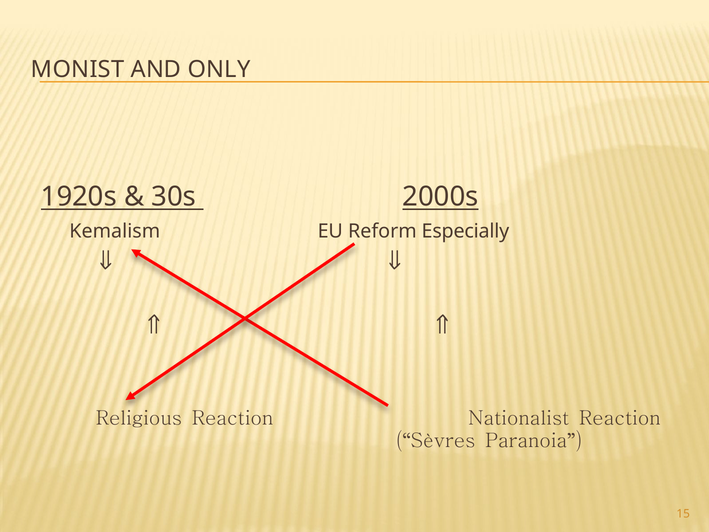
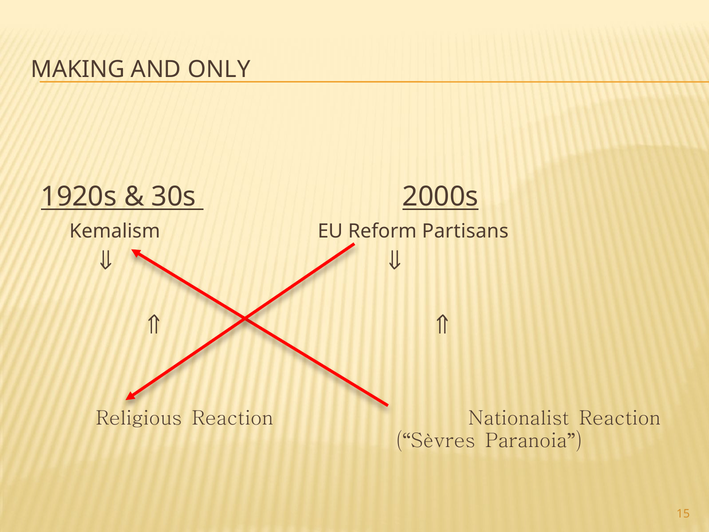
MONIST: MONIST -> MAKING
Especially: Especially -> Partisans
